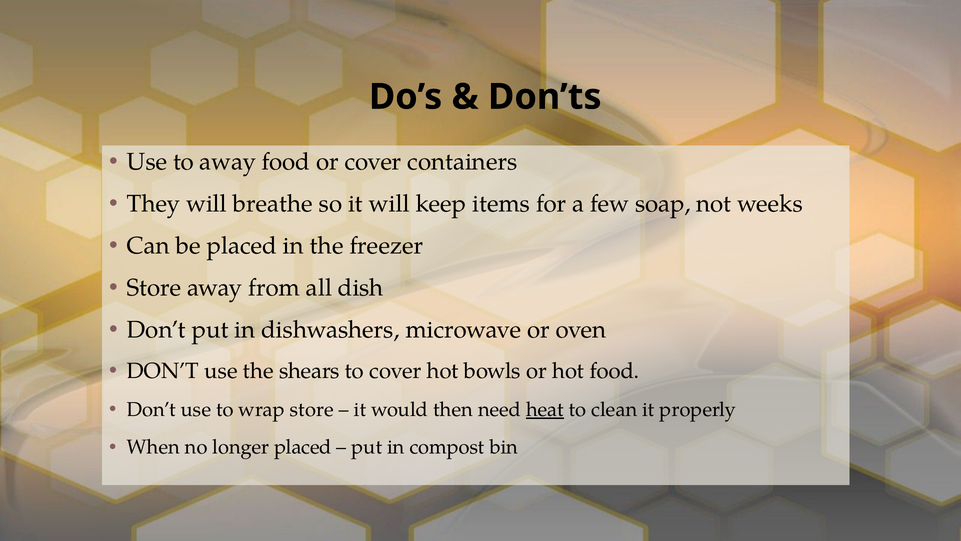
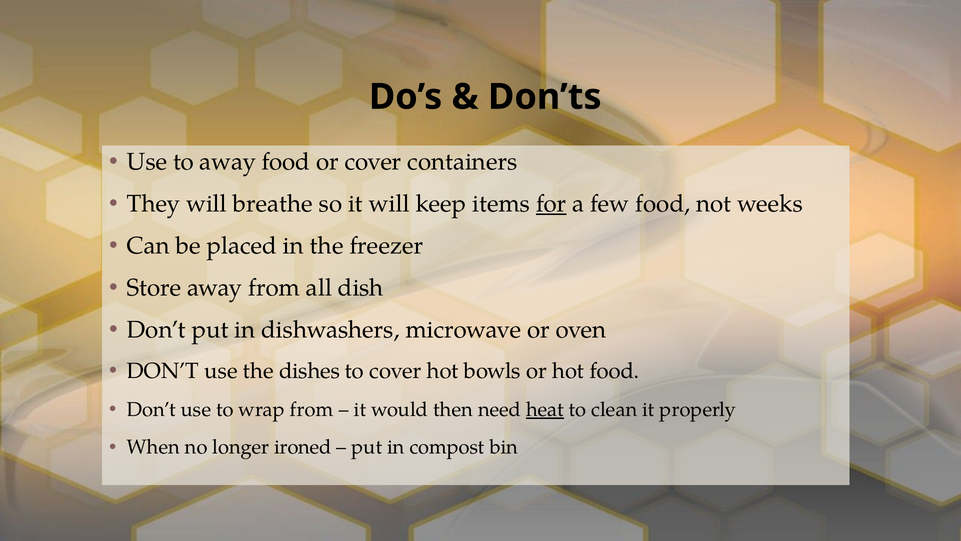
for underline: none -> present
few soap: soap -> food
shears: shears -> dishes
wrap store: store -> from
longer placed: placed -> ironed
